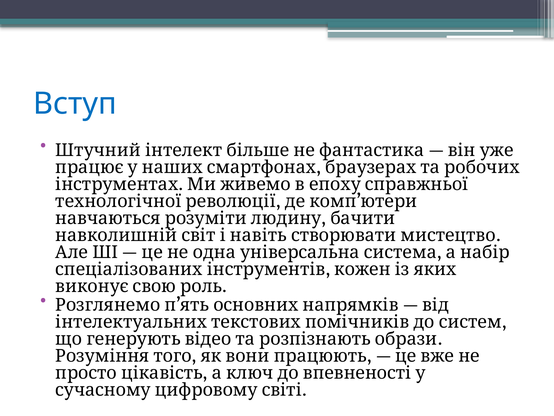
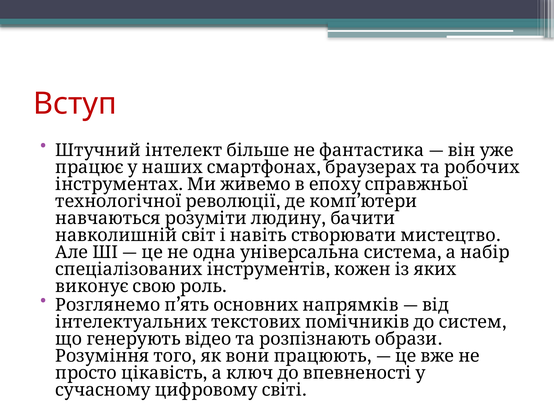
Вступ colour: blue -> red
